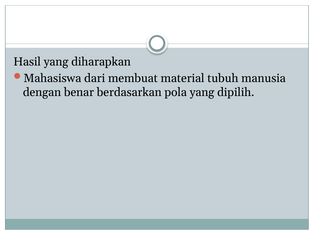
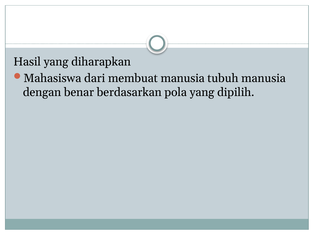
membuat material: material -> manusia
